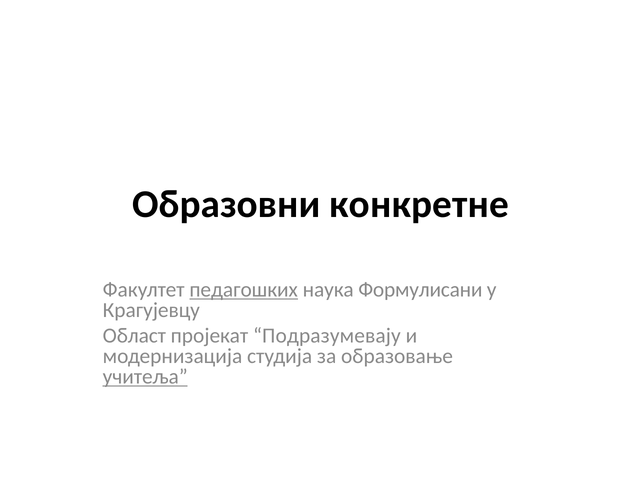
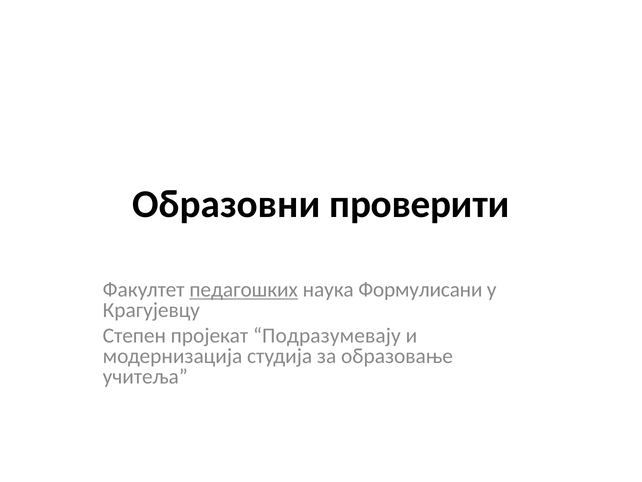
конкретне: конкретне -> проверити
Област: Област -> Степен
учитеља underline: present -> none
